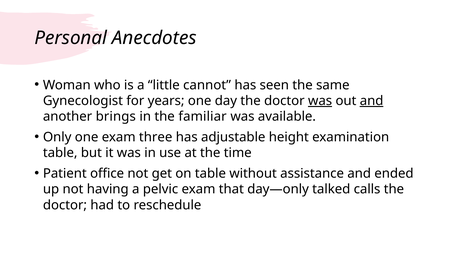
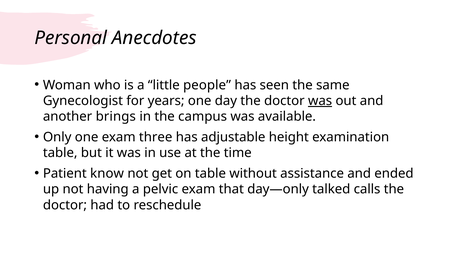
cannot: cannot -> people
and at (372, 101) underline: present -> none
familiar: familiar -> campus
office: office -> know
